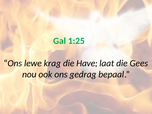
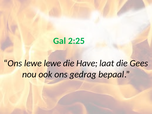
1:25: 1:25 -> 2:25
lewe krag: krag -> lewe
